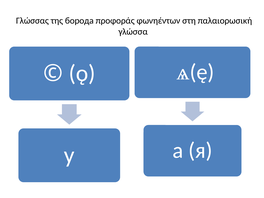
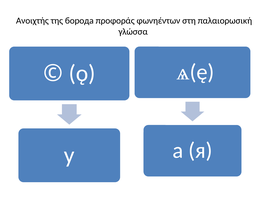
Γλώσσας: Γλώσσας -> Ανοιχτής
